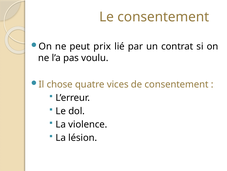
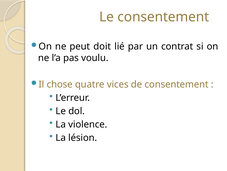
prix: prix -> doit
